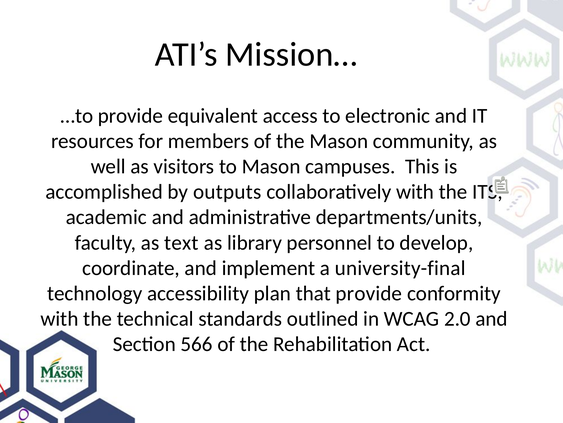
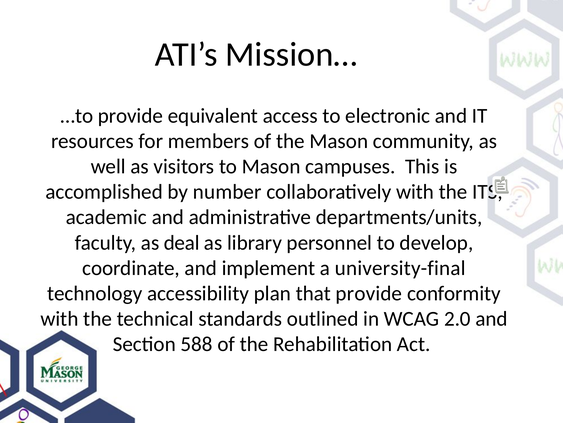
outputs: outputs -> number
text: text -> deal
566: 566 -> 588
